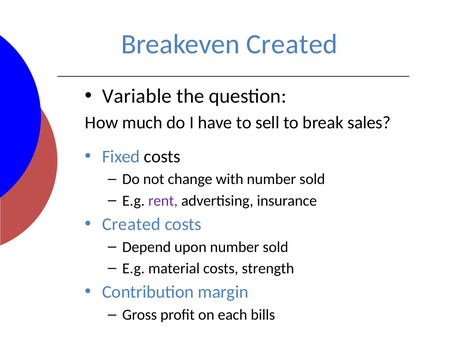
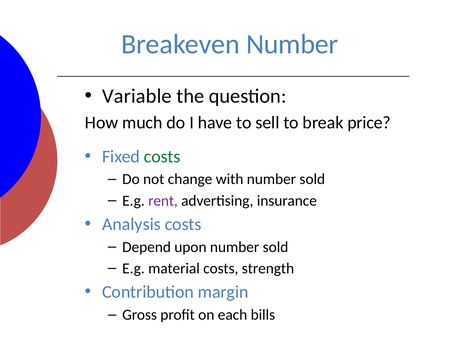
Breakeven Created: Created -> Number
sales: sales -> price
costs at (162, 157) colour: black -> green
Created at (131, 224): Created -> Analysis
